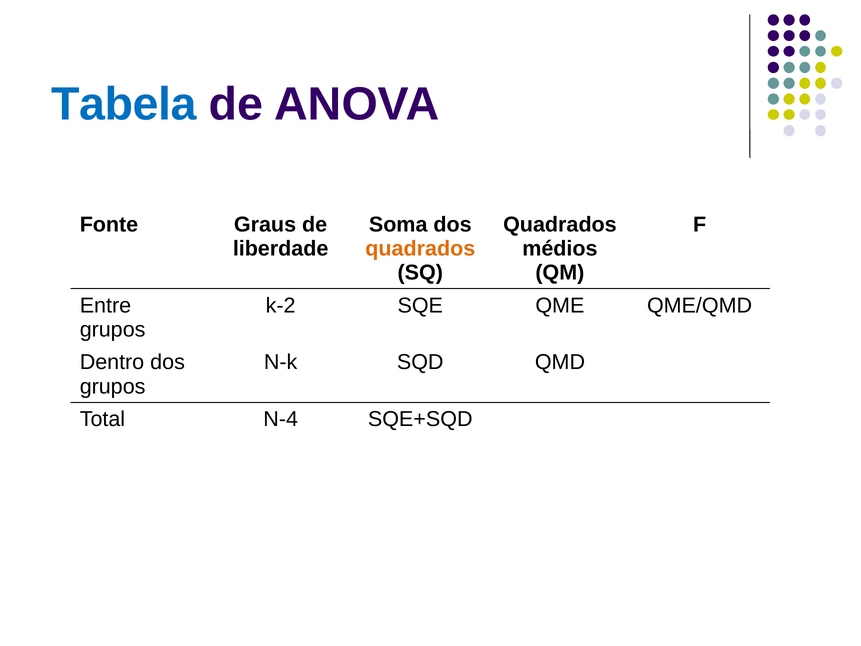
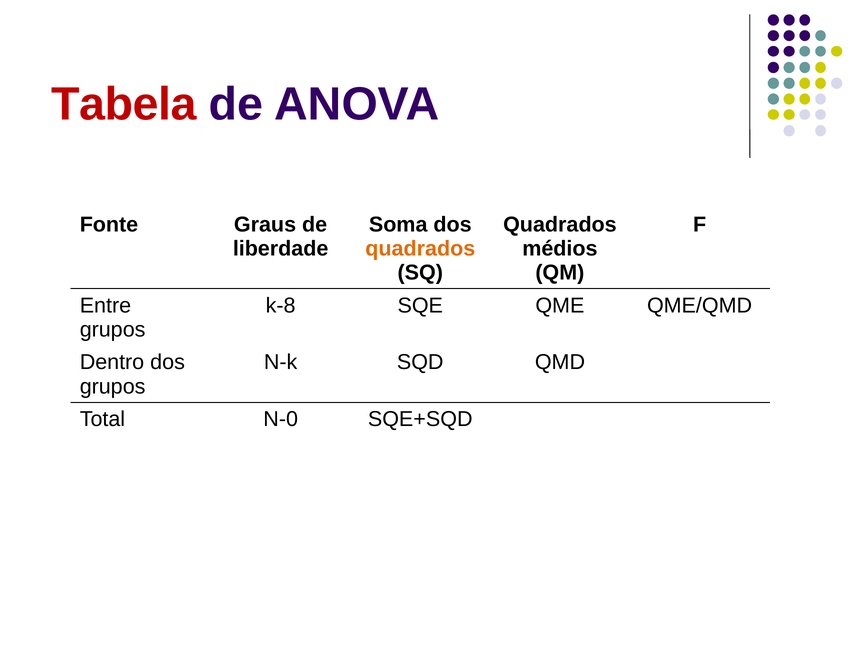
Tabela colour: blue -> red
k-2: k-2 -> k-8
N-4: N-4 -> N-0
